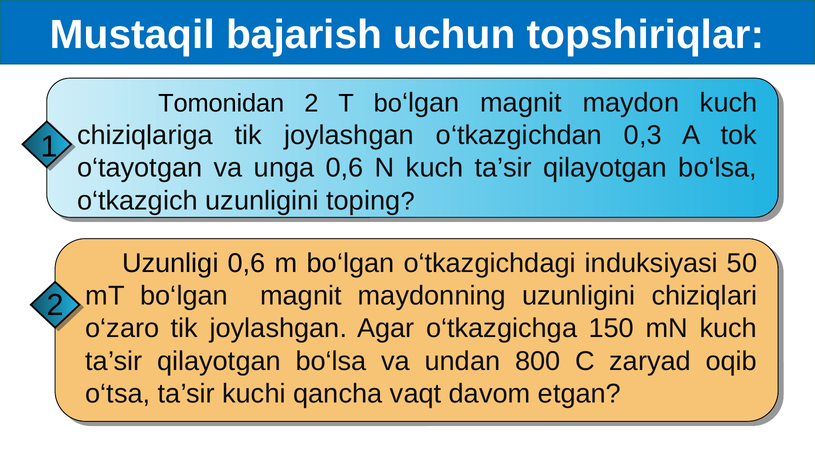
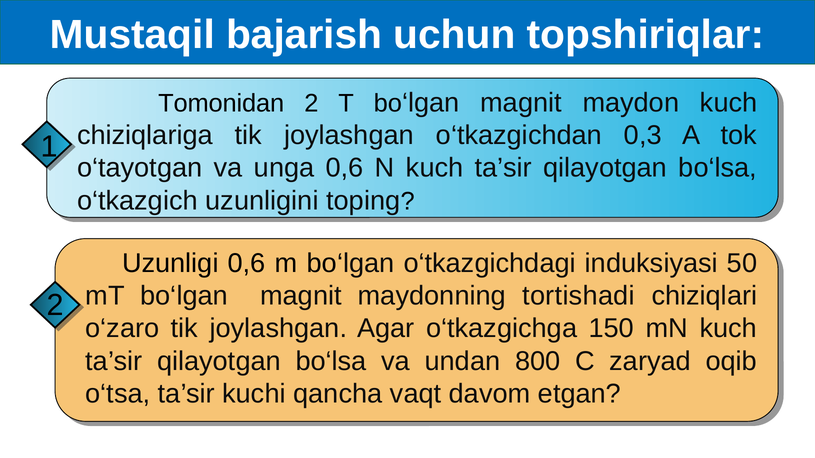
maydonning uzunligini: uzunligini -> tortishadi
